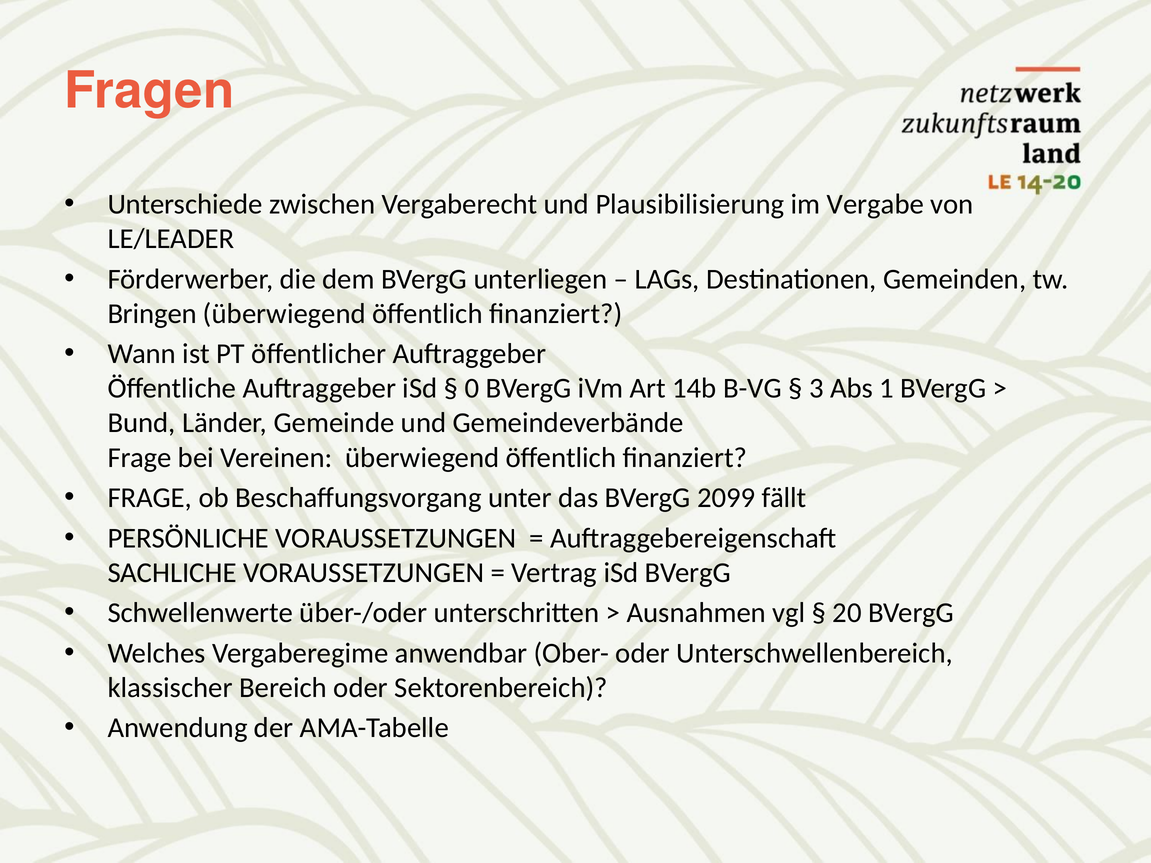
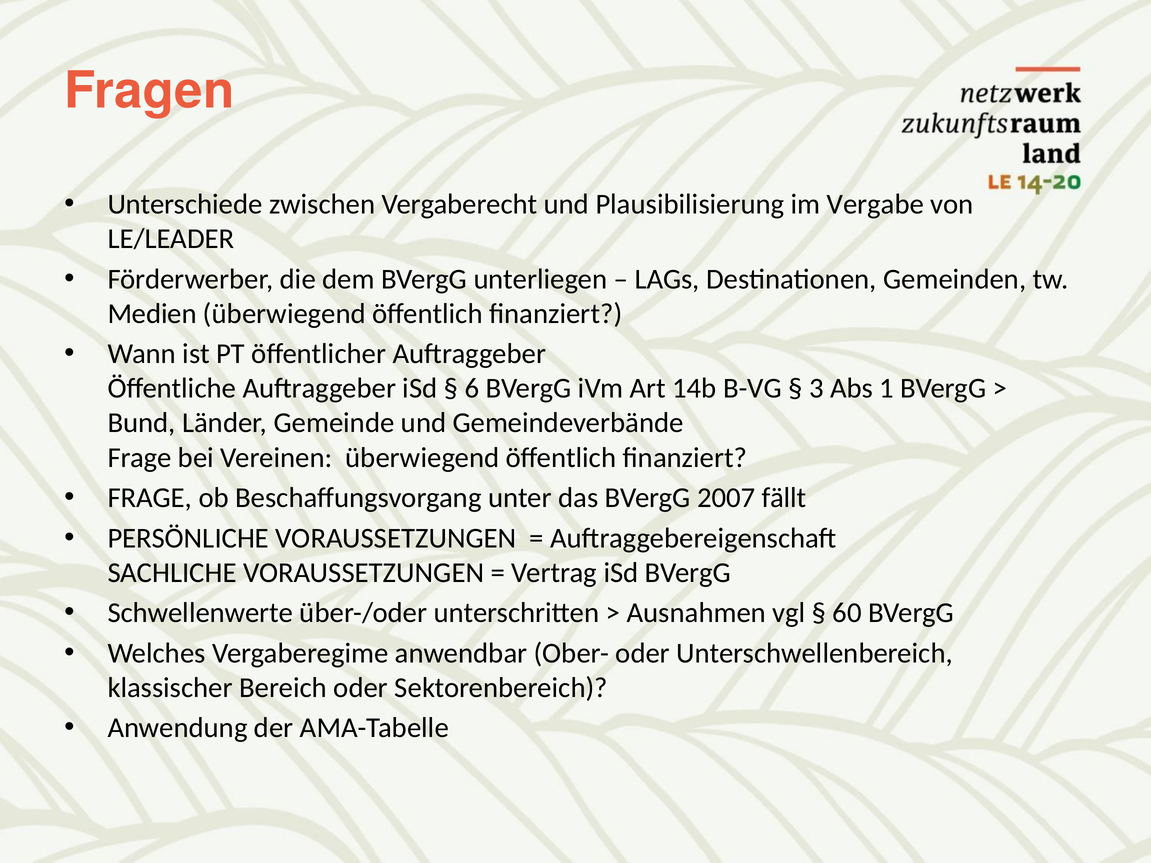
Bringen: Bringen -> Medien
0: 0 -> 6
2099: 2099 -> 2007
20: 20 -> 60
